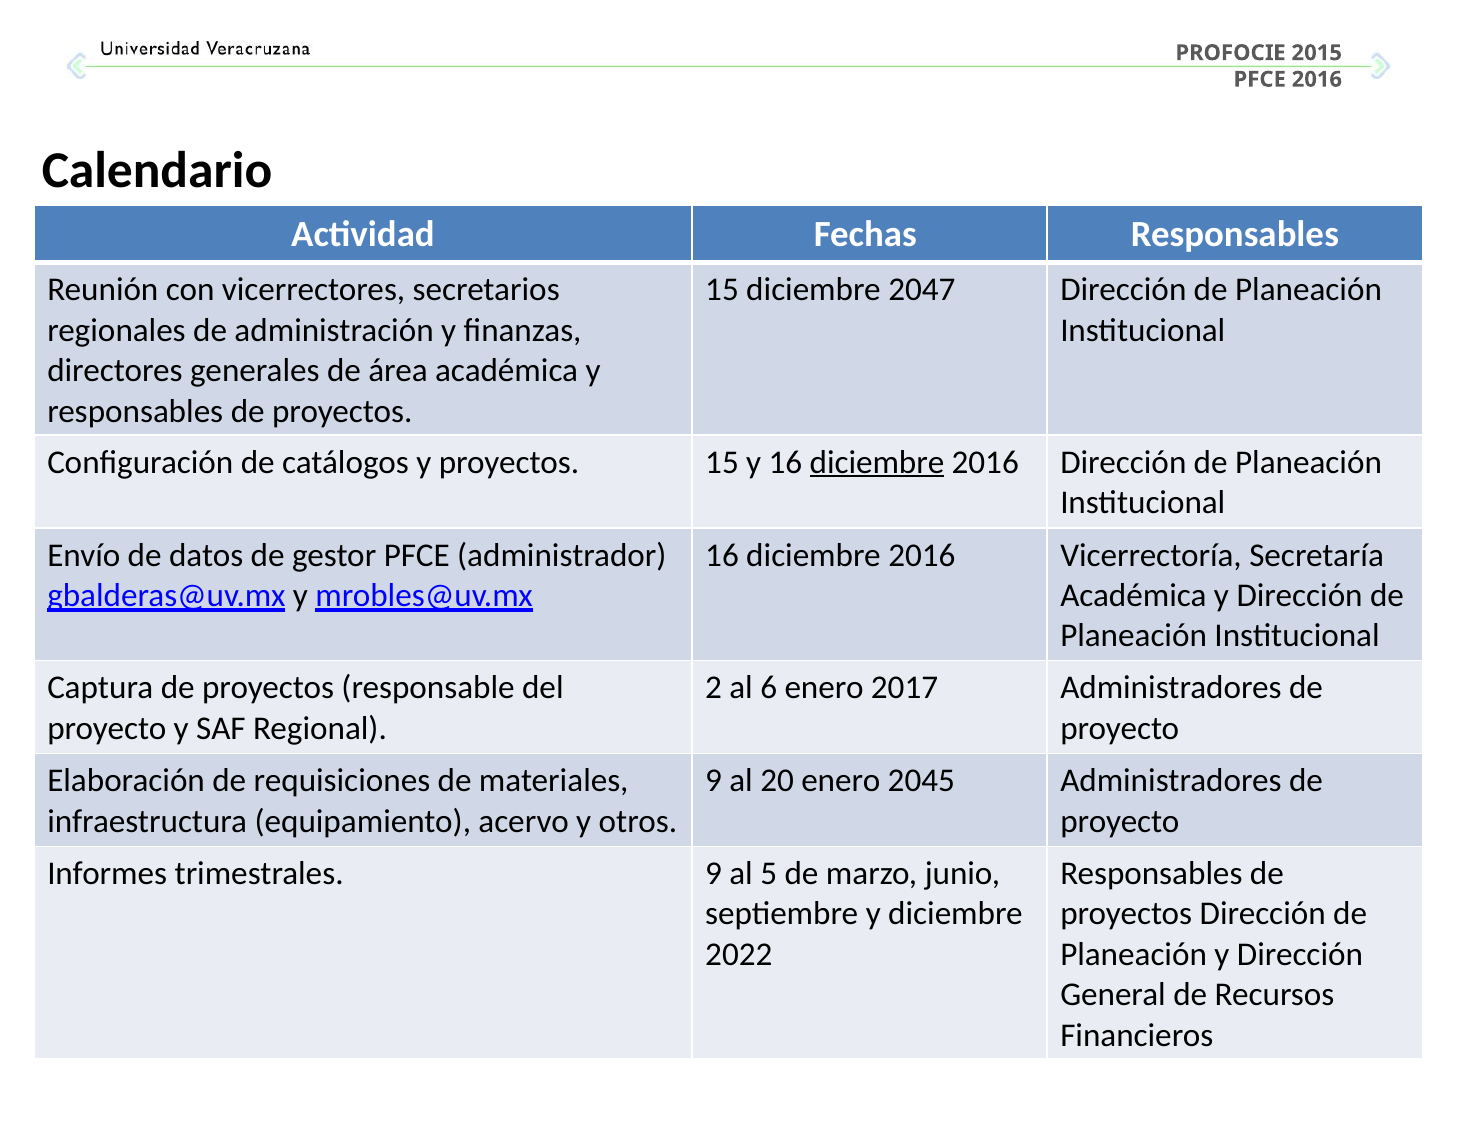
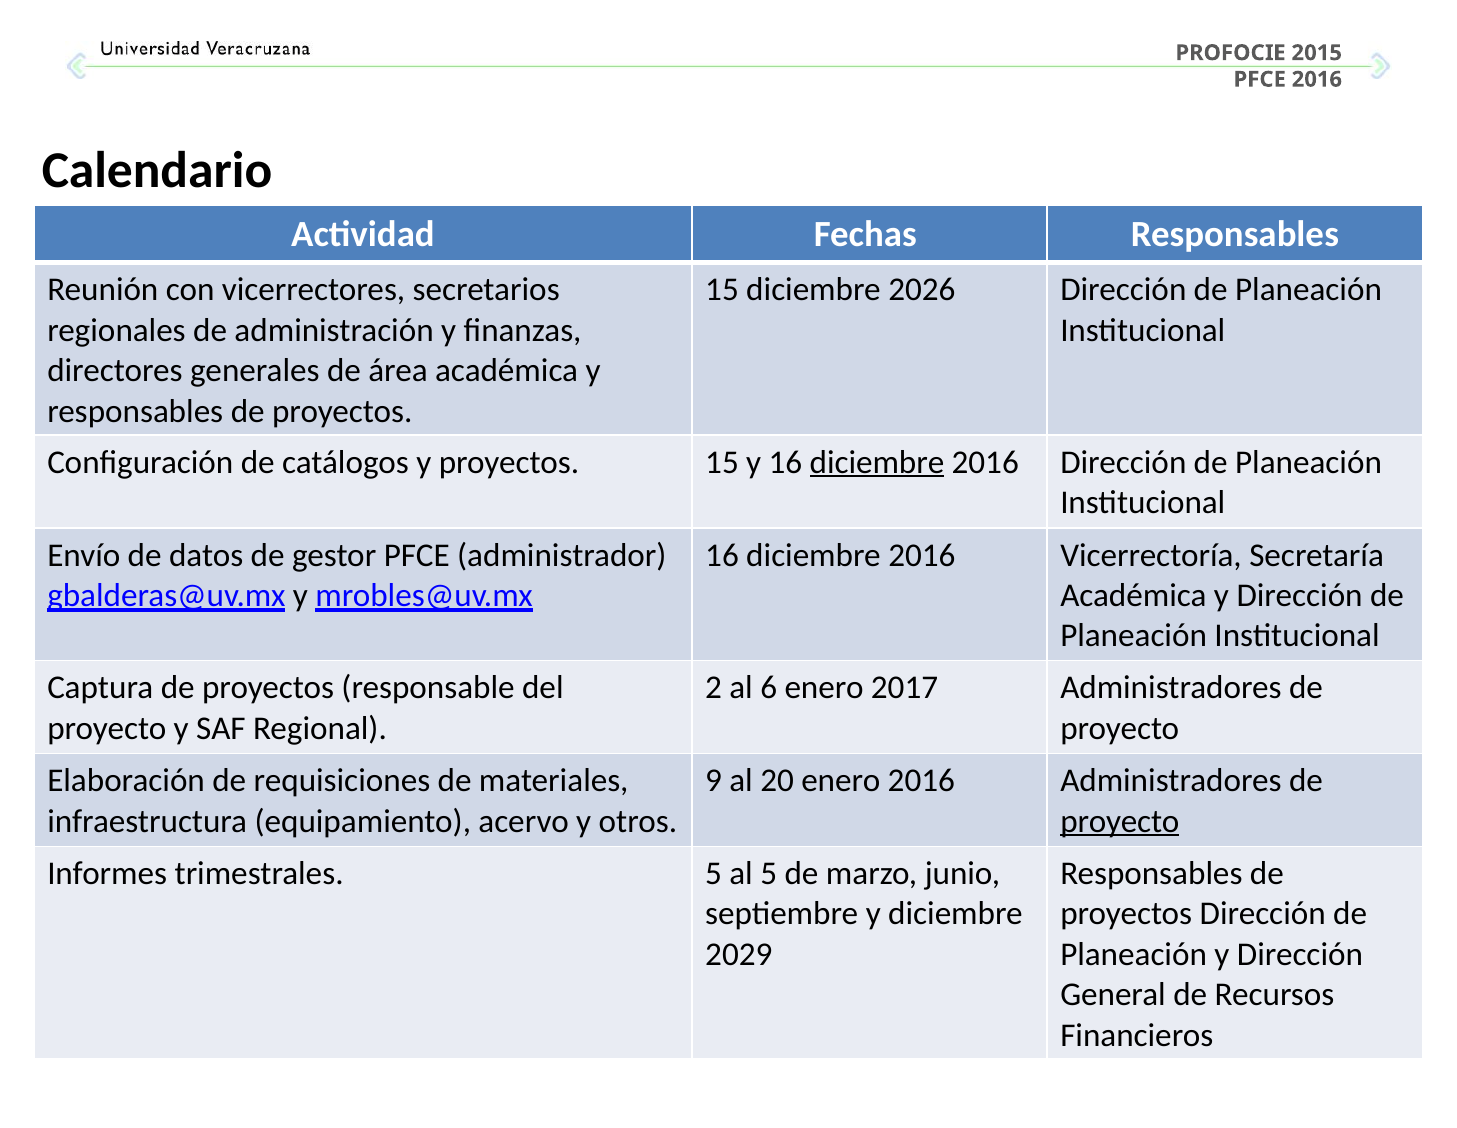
2047: 2047 -> 2026
enero 2045: 2045 -> 2016
proyecto at (1120, 821) underline: none -> present
trimestrales 9: 9 -> 5
2022: 2022 -> 2029
